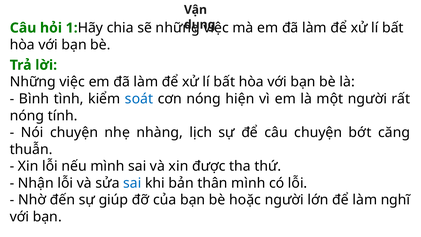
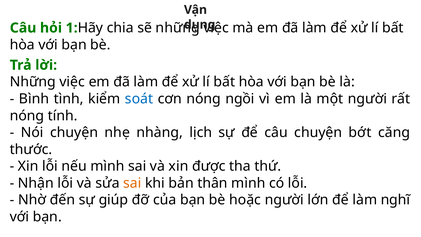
hiện: hiện -> ngồi
thuẫn: thuẫn -> thước
sai at (132, 183) colour: blue -> orange
